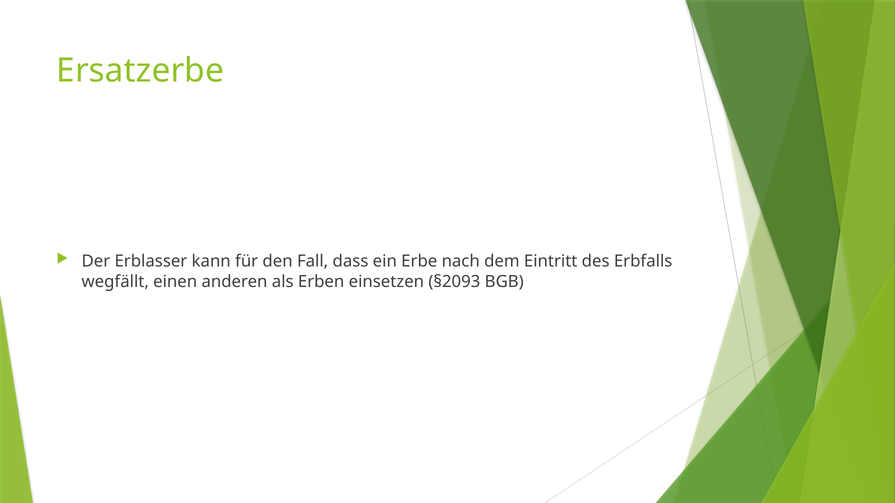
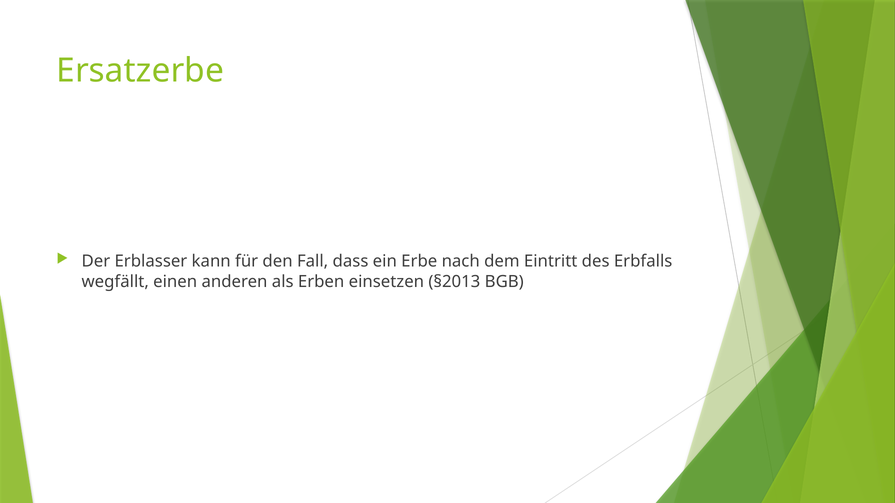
§2093: §2093 -> §2013
